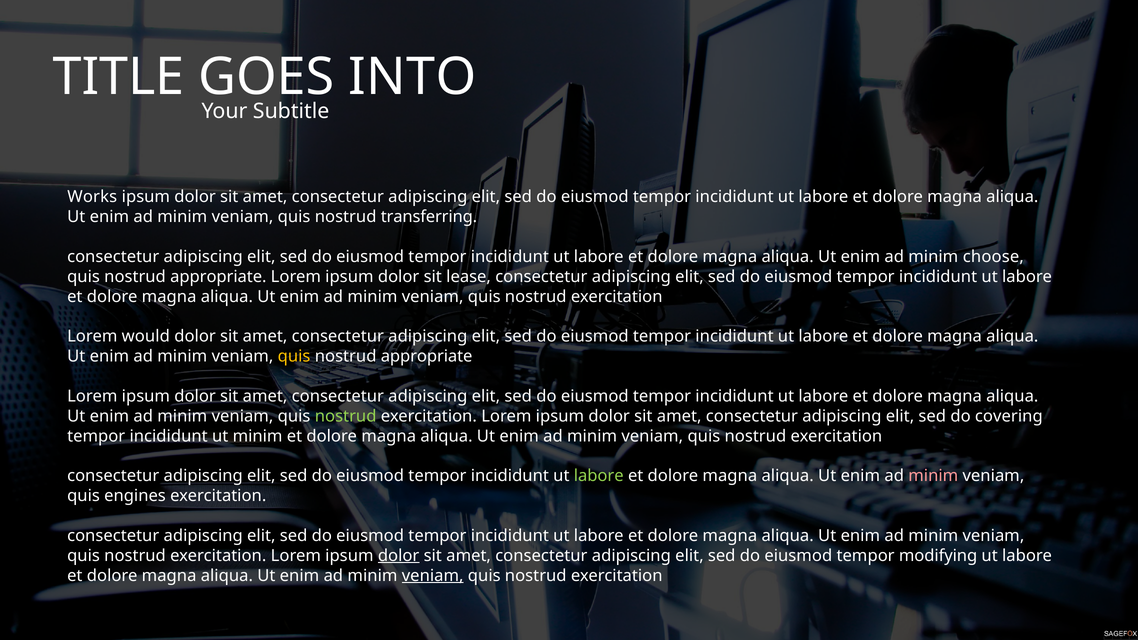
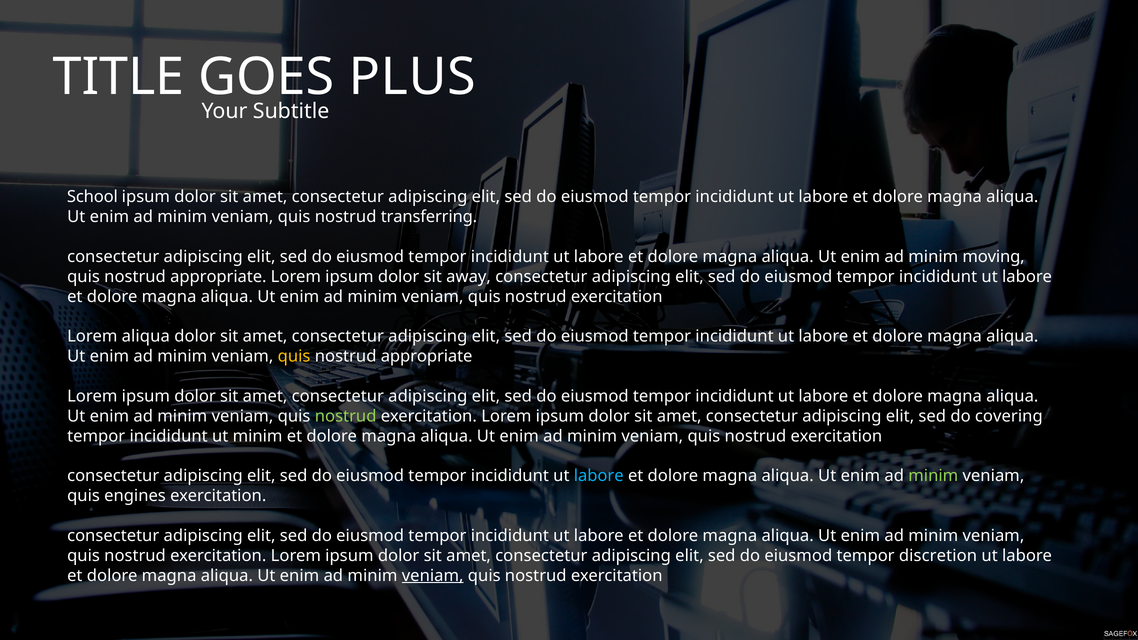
INTO: INTO -> PLUS
Works: Works -> School
choose: choose -> moving
lease: lease -> away
Lorem would: would -> aliqua
labore at (599, 476) colour: light green -> light blue
minim at (933, 476) colour: pink -> light green
dolor at (399, 556) underline: present -> none
modifying: modifying -> discretion
